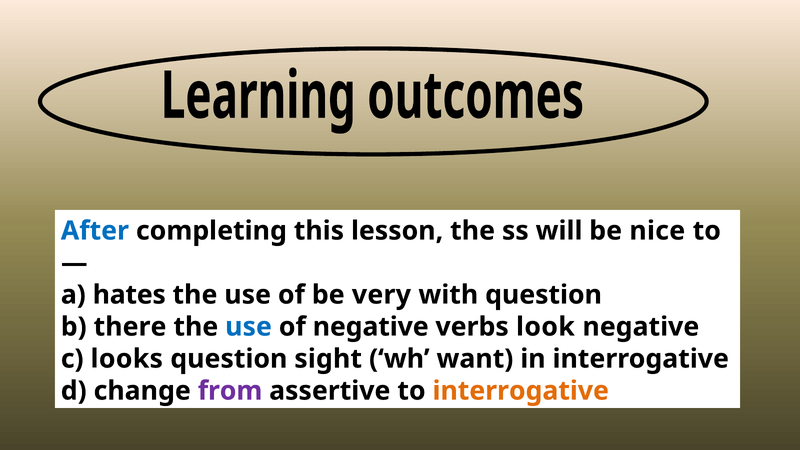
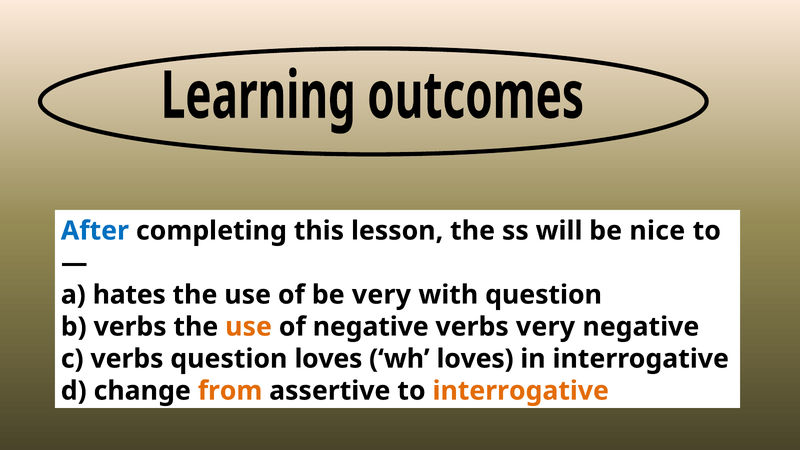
b there: there -> verbs
use at (249, 327) colour: blue -> orange
verbs look: look -> very
c looks: looks -> verbs
question sight: sight -> loves
wh want: want -> loves
from colour: purple -> orange
